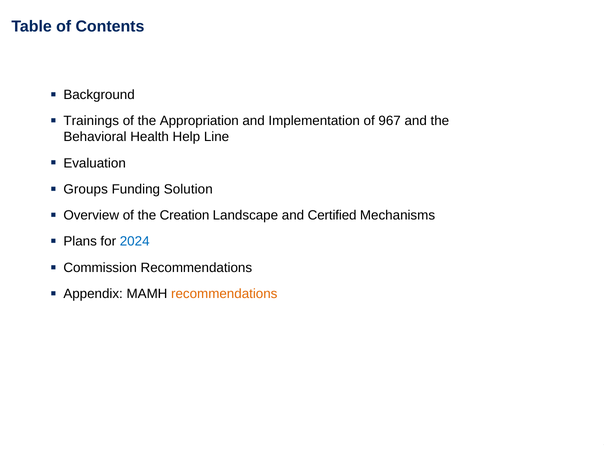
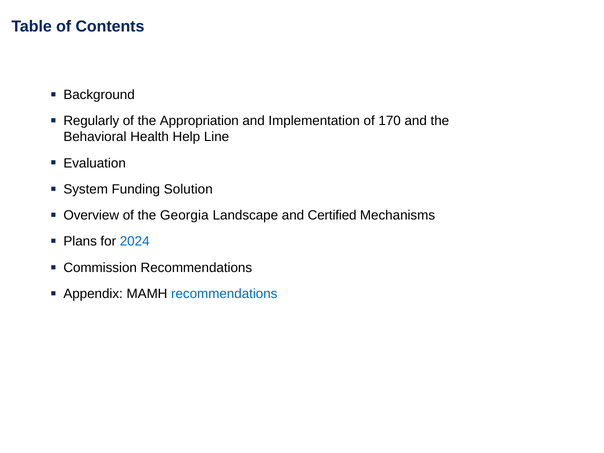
Trainings: Trainings -> Regularly
967: 967 -> 170
Groups: Groups -> System
Creation: Creation -> Georgia
recommendations at (224, 294) colour: orange -> blue
